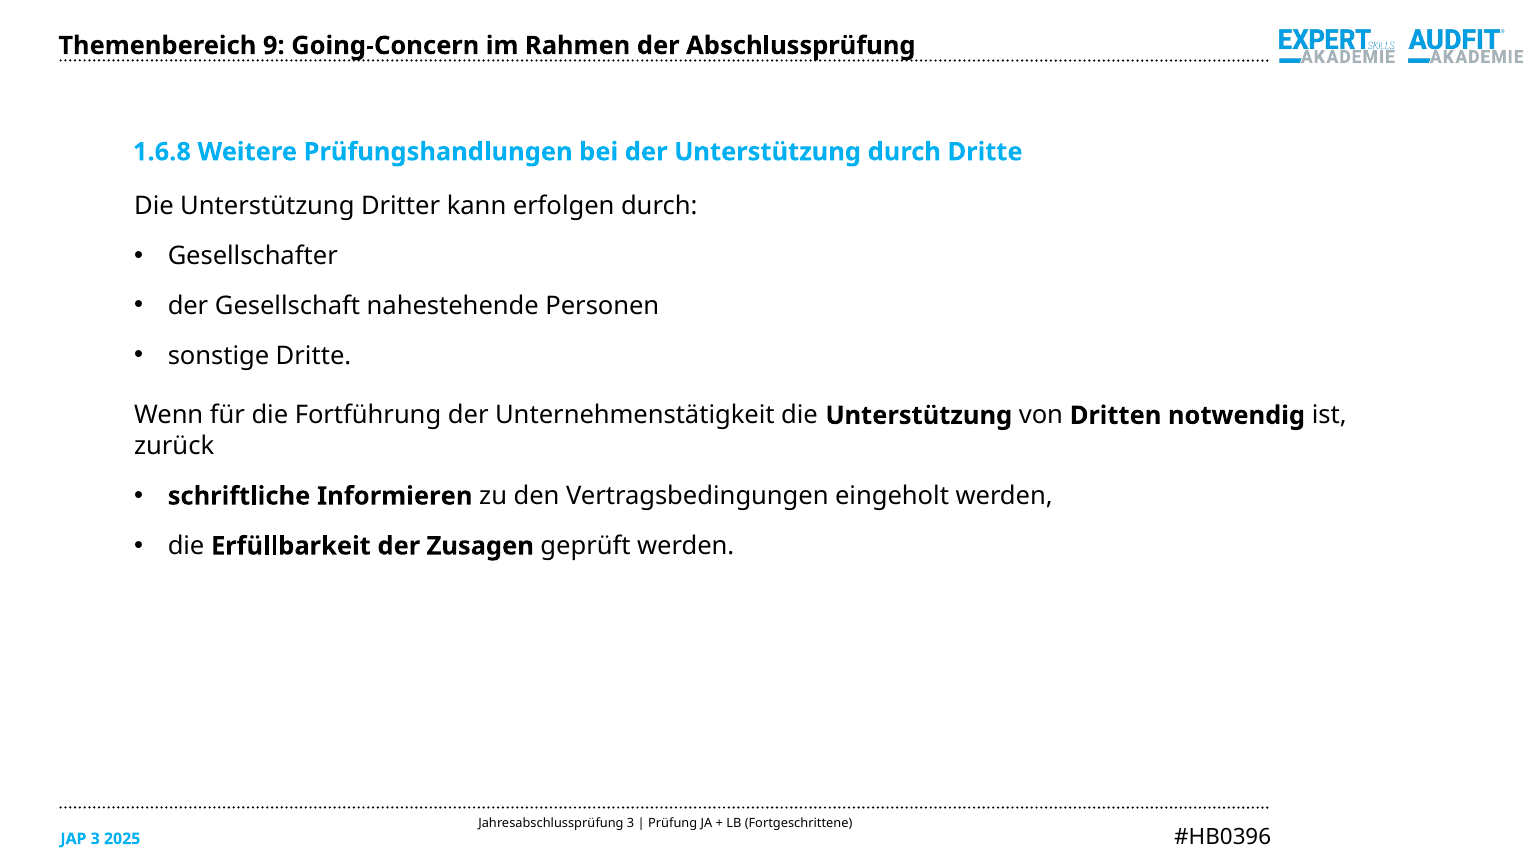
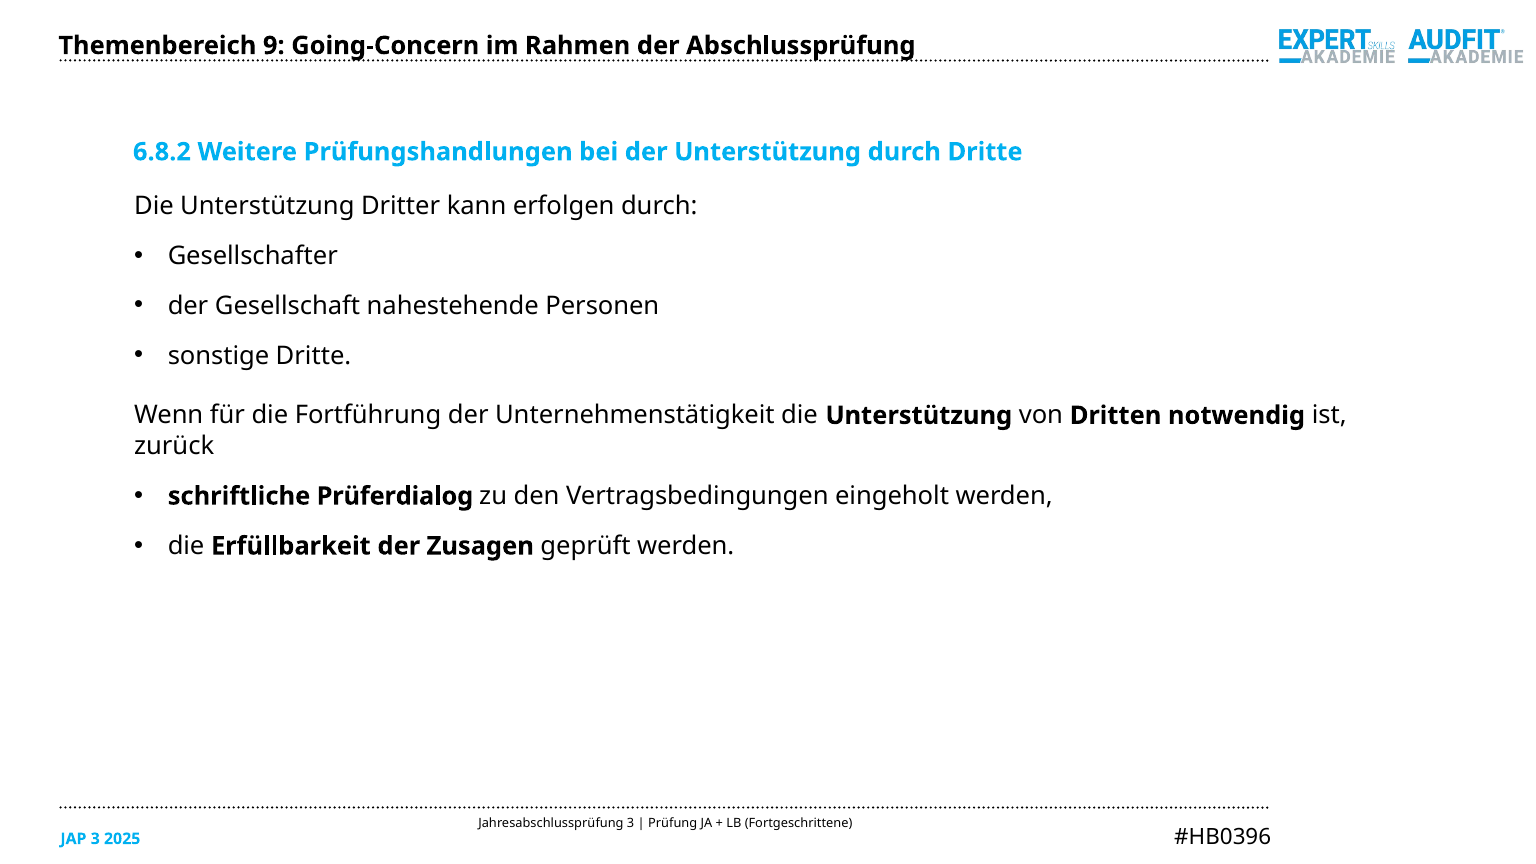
1.6.8: 1.6.8 -> 6.8.2
Informieren: Informieren -> Prüferdialog
